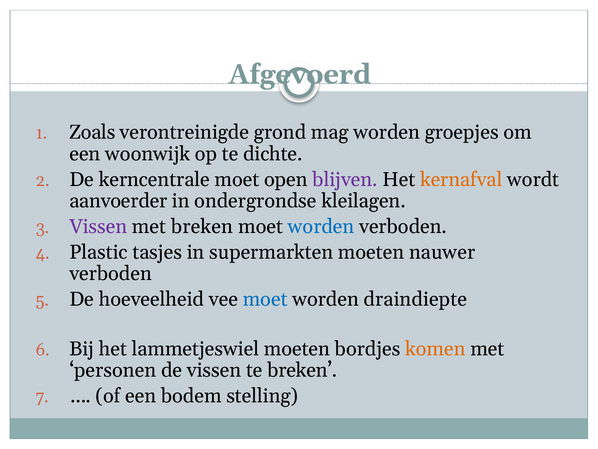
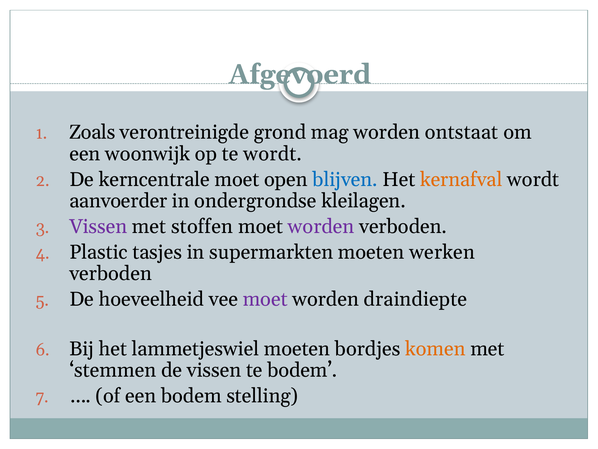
groepjes: groepjes -> ontstaat
te dichte: dichte -> wordt
blijven colour: purple -> blue
met breken: breken -> stoffen
worden at (321, 226) colour: blue -> purple
nauwer: nauwer -> werken
moet at (265, 299) colour: blue -> purple
personen: personen -> stemmen
te breken: breken -> bodem
